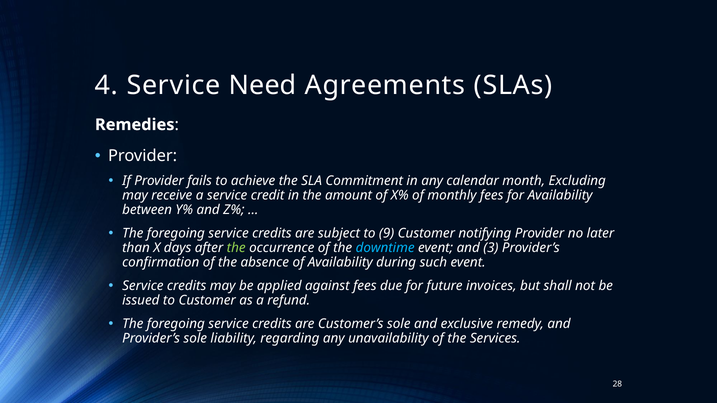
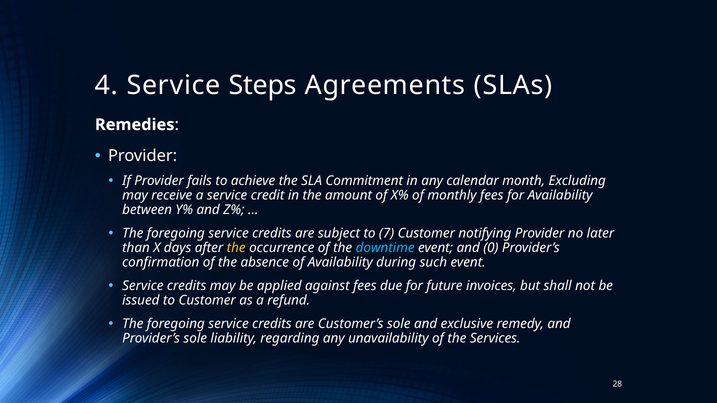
Need: Need -> Steps
9: 9 -> 7
the at (236, 248) colour: light green -> yellow
3: 3 -> 0
